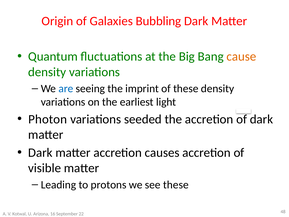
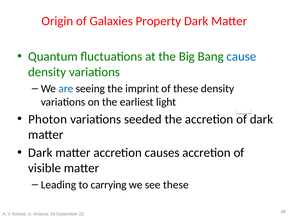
Bubbling: Bubbling -> Property
cause colour: orange -> blue
protons: protons -> carrying
